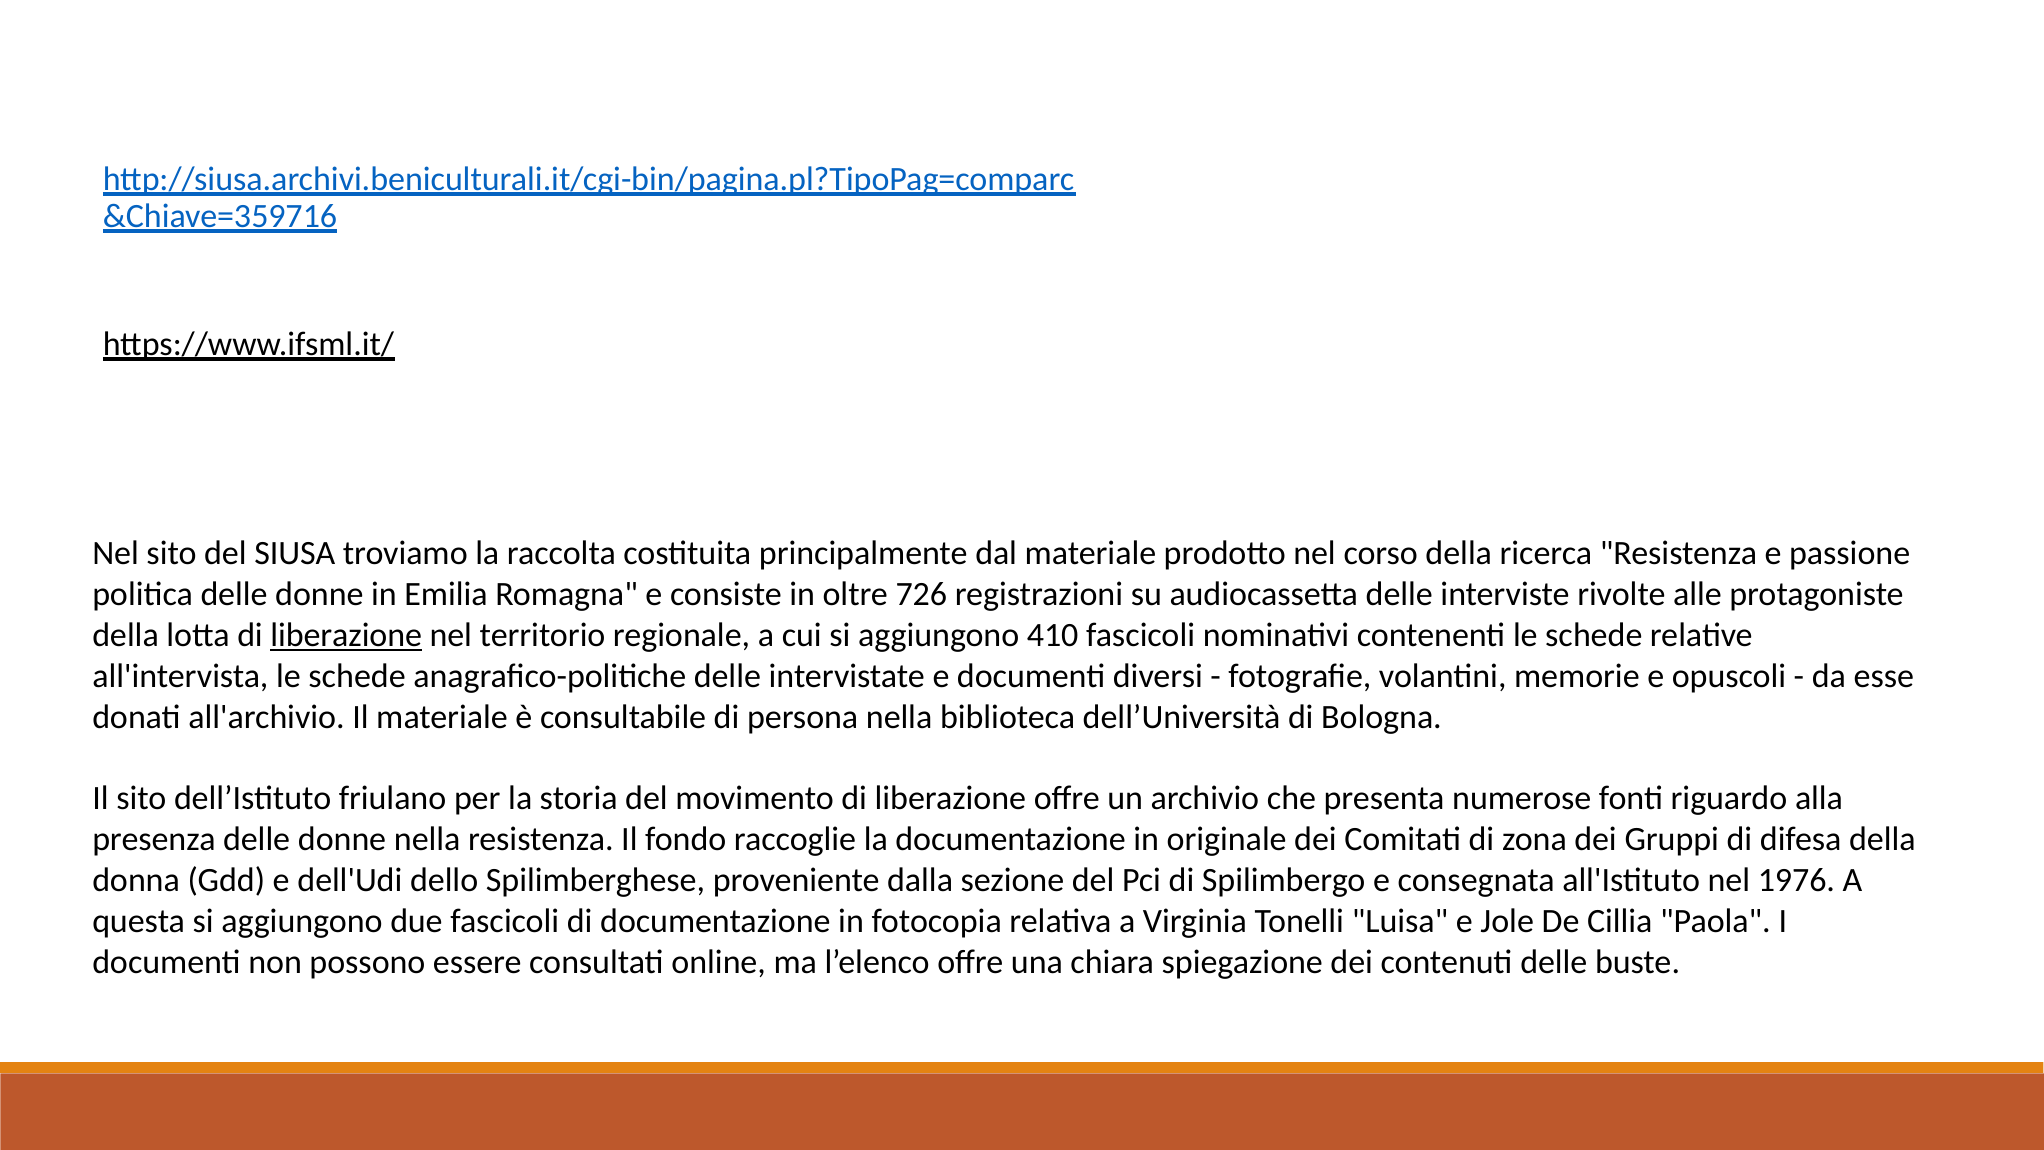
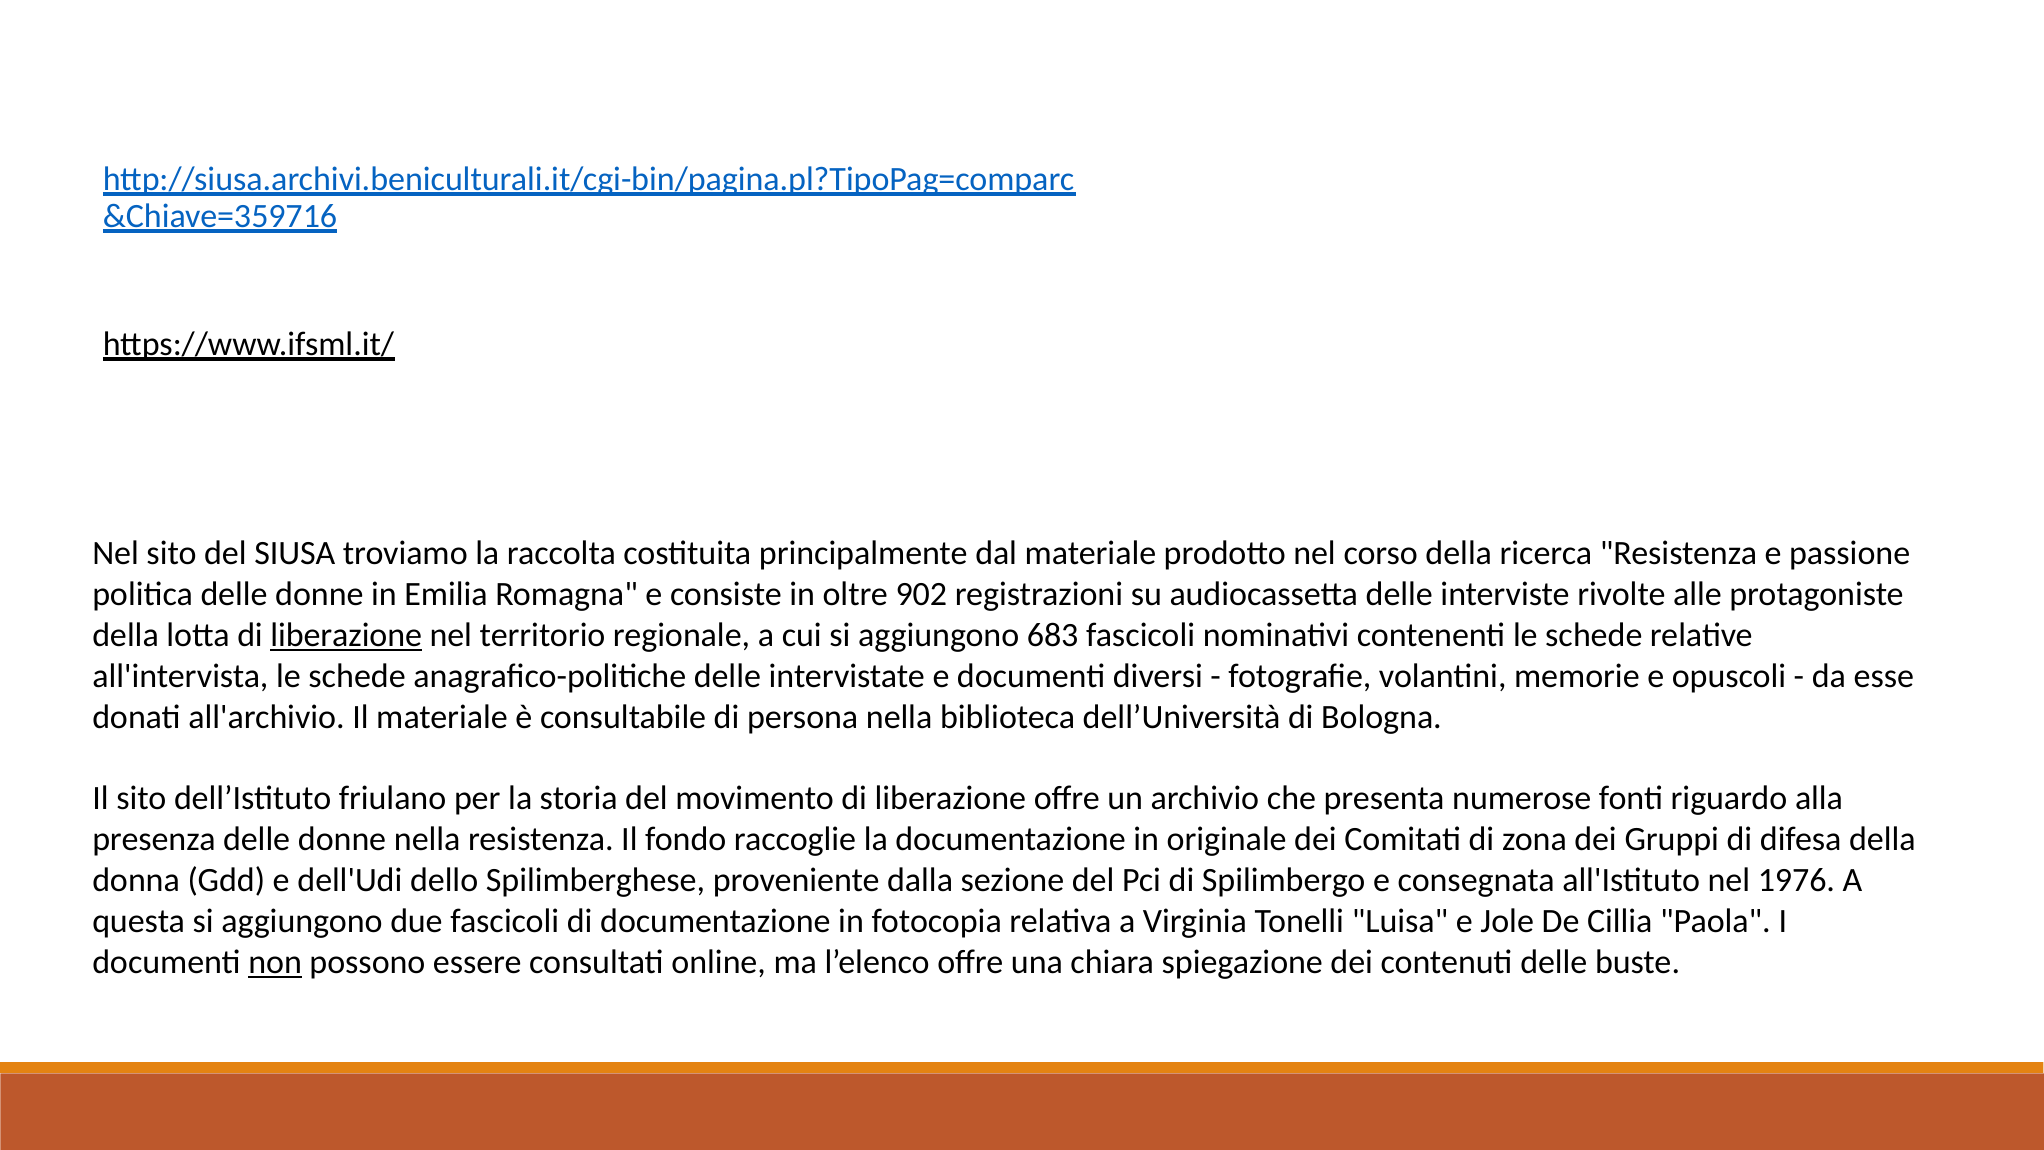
726: 726 -> 902
410: 410 -> 683
non underline: none -> present
